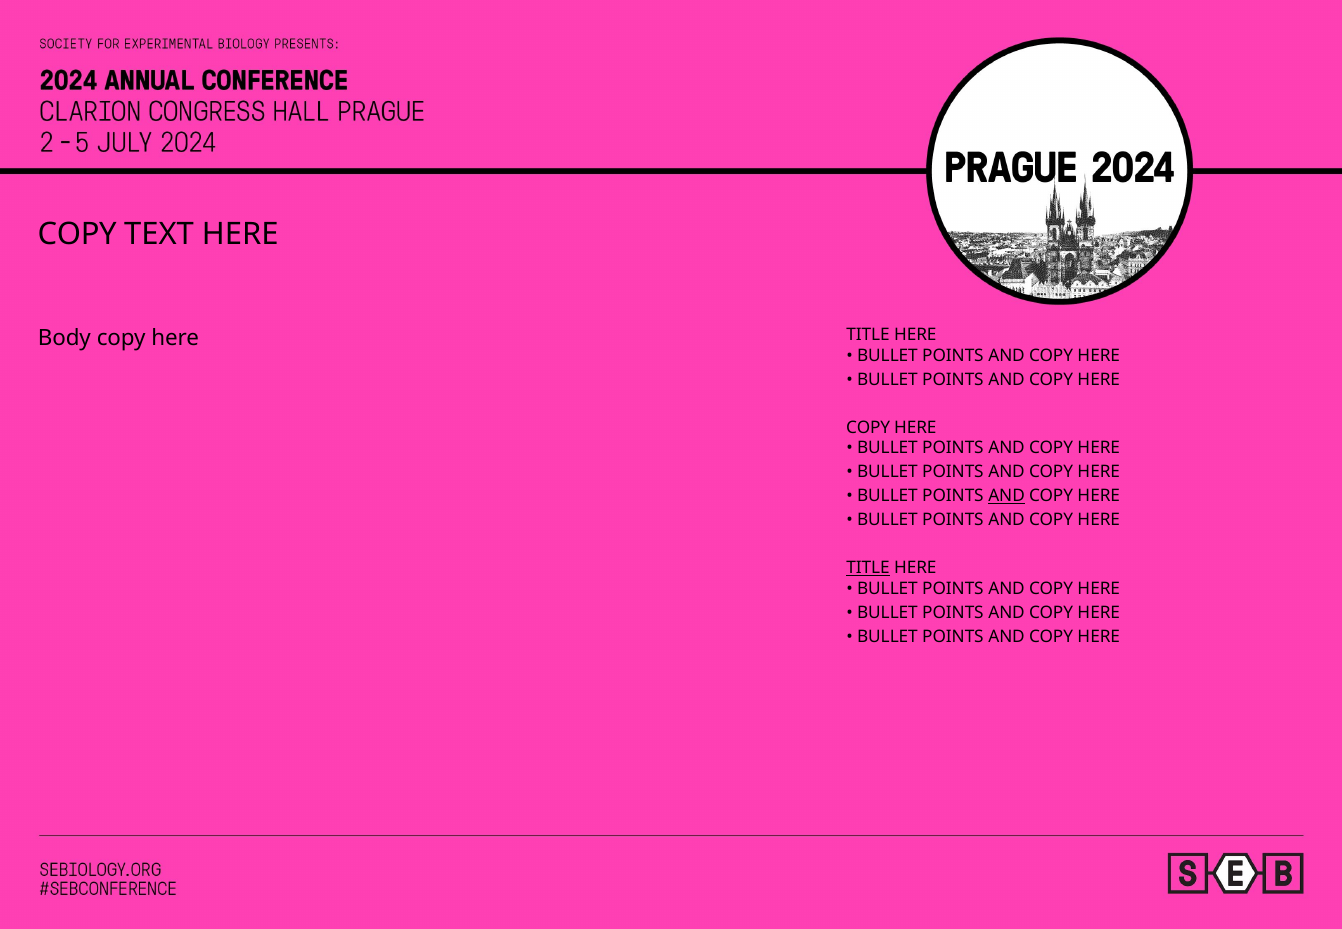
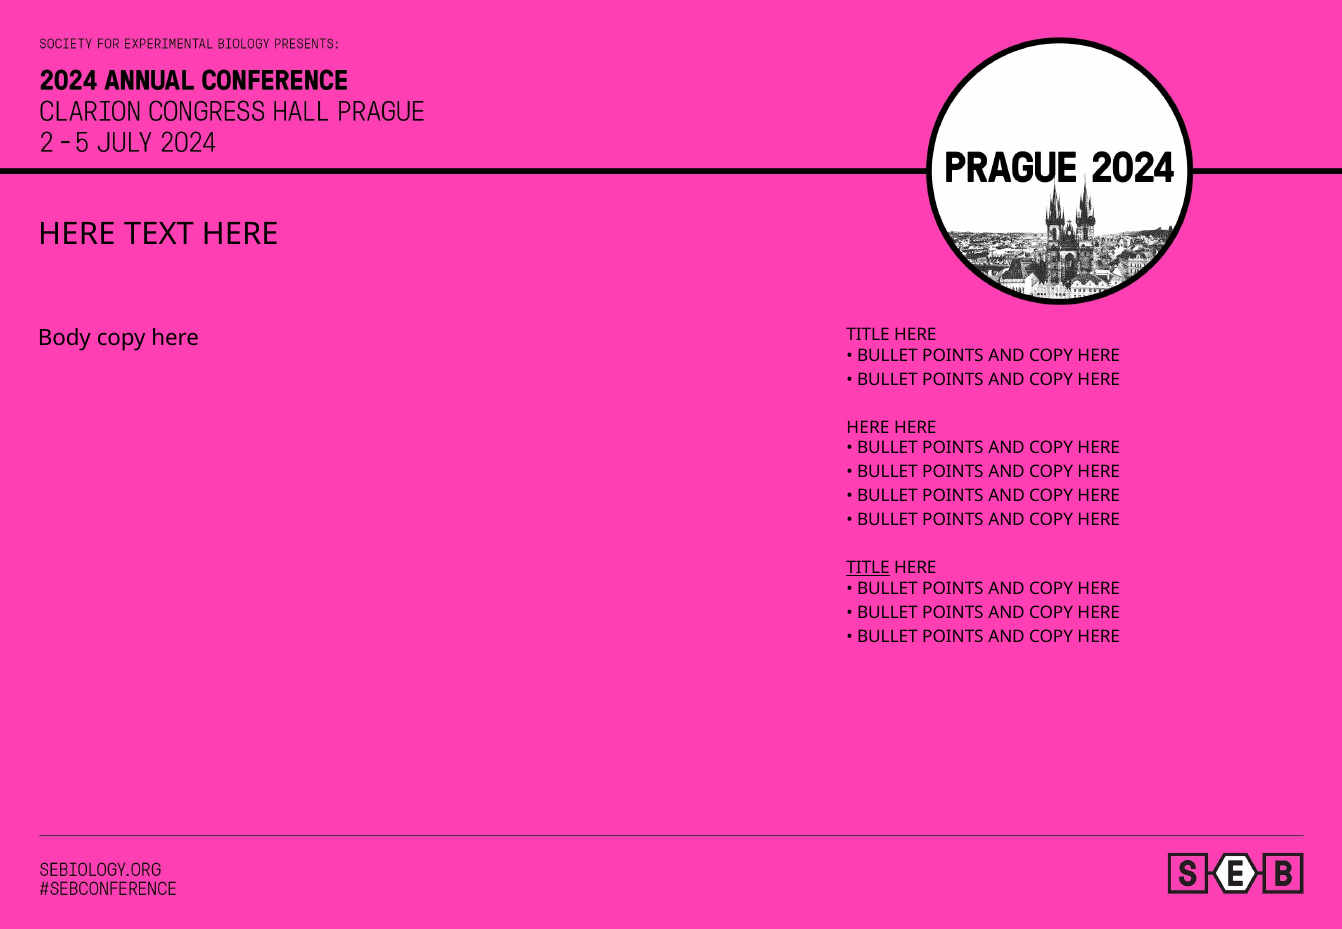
COPY at (77, 235): COPY -> HERE
COPY at (868, 427): COPY -> HERE
AND at (1007, 496) underline: present -> none
